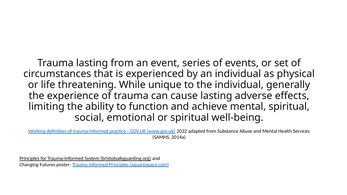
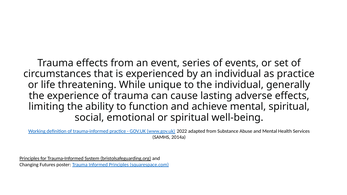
Trauma lasting: lasting -> effects
as physical: physical -> practice
